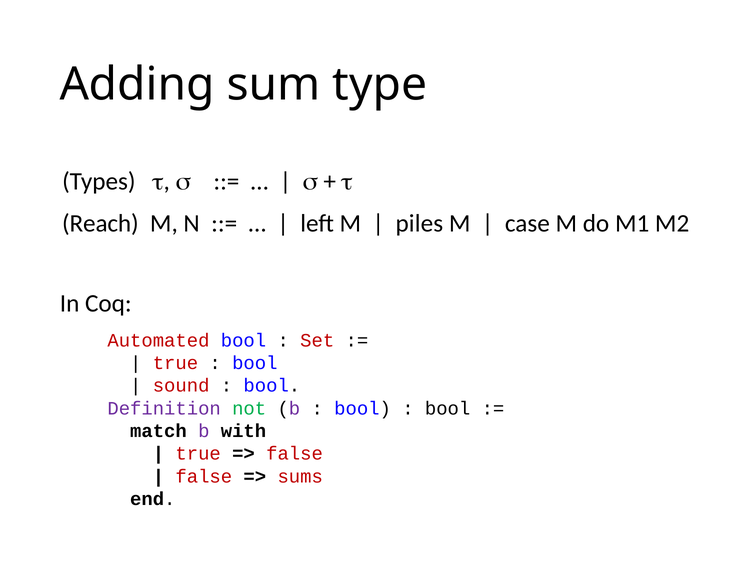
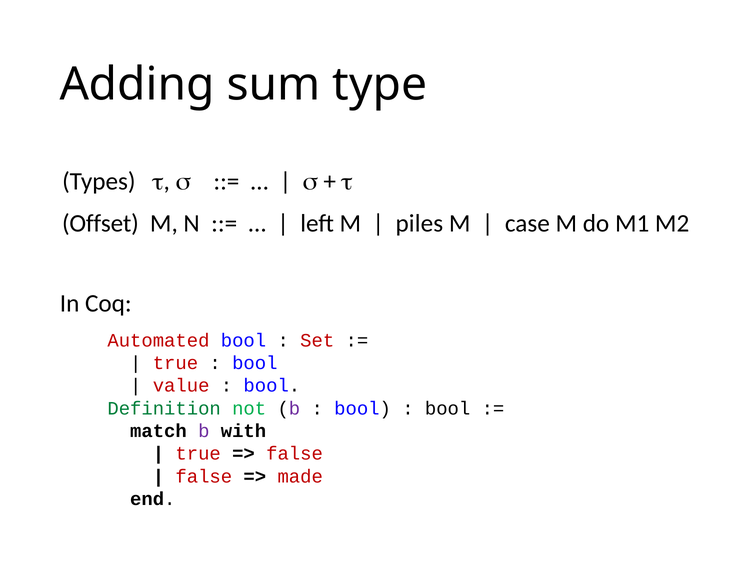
Reach: Reach -> Offset
sound: sound -> value
Definition colour: purple -> green
sums: sums -> made
